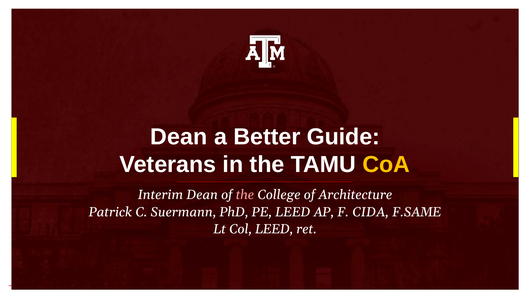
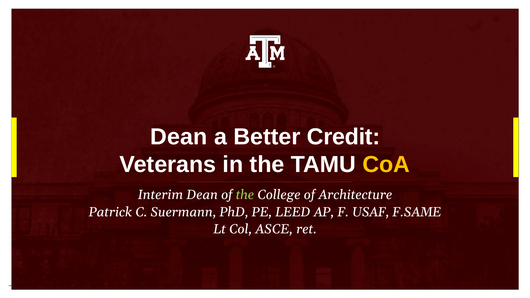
Guide: Guide -> Credit
the at (245, 195) colour: pink -> light green
CIDA: CIDA -> USAF
Col LEED: LEED -> ASCE
